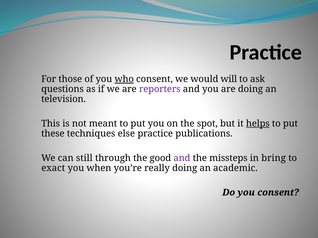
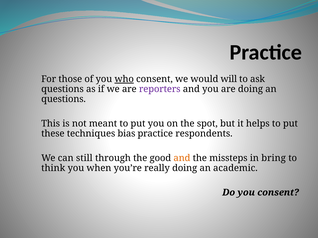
television at (64, 99): television -> questions
helps underline: present -> none
else: else -> bias
publications: publications -> respondents
and at (182, 158) colour: purple -> orange
exact: exact -> think
